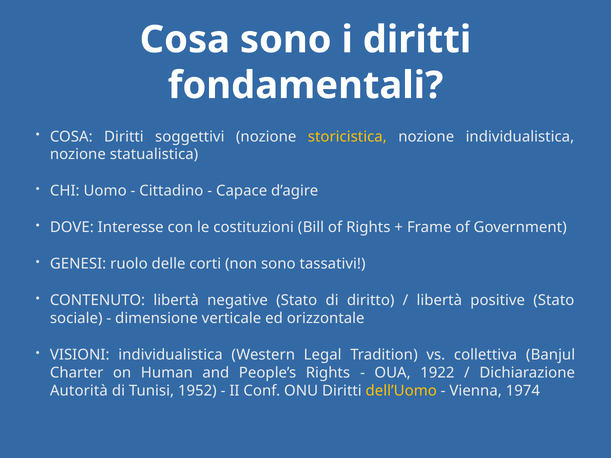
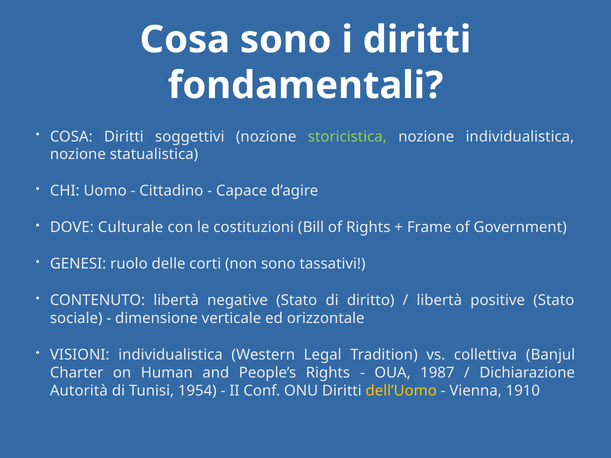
storicistica colour: yellow -> light green
Interesse: Interesse -> Culturale
1922: 1922 -> 1987
1952: 1952 -> 1954
1974: 1974 -> 1910
